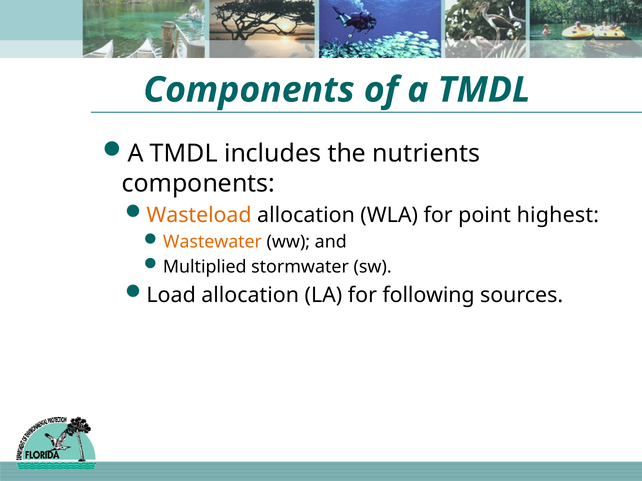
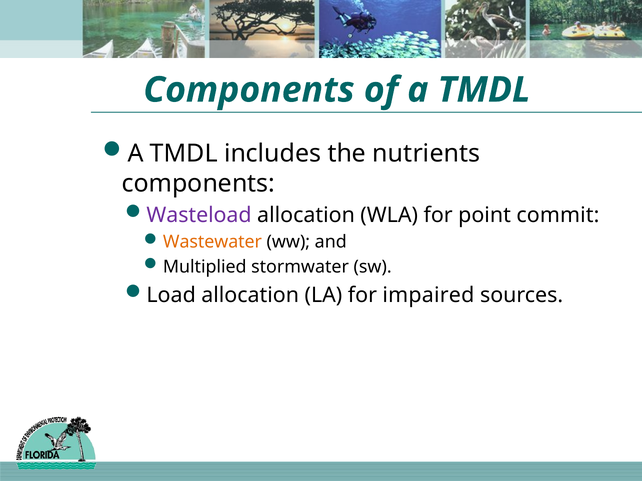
Wasteload colour: orange -> purple
highest: highest -> commit
following: following -> impaired
